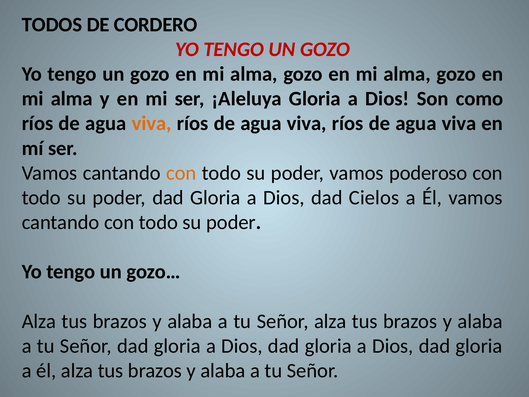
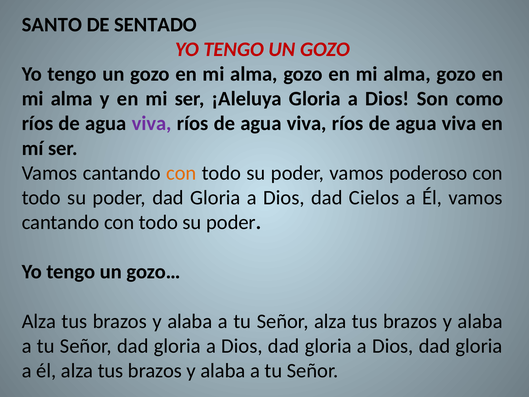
TODOS: TODOS -> SANTO
CORDERO: CORDERO -> SENTADO
viva at (152, 123) colour: orange -> purple
